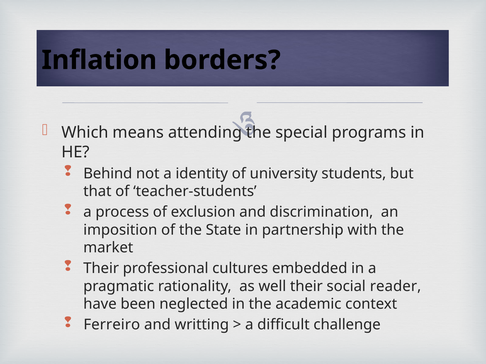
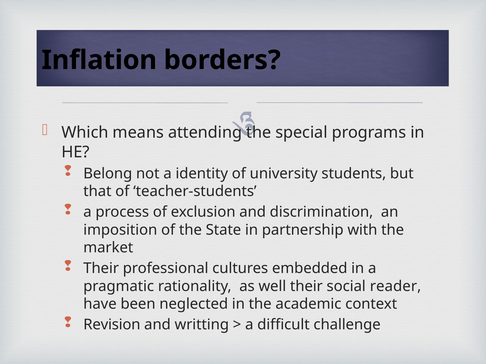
Behind: Behind -> Belong
Ferreiro: Ferreiro -> Revision
